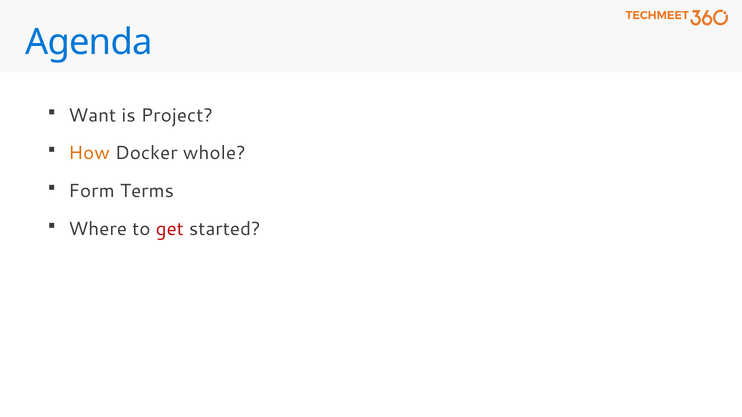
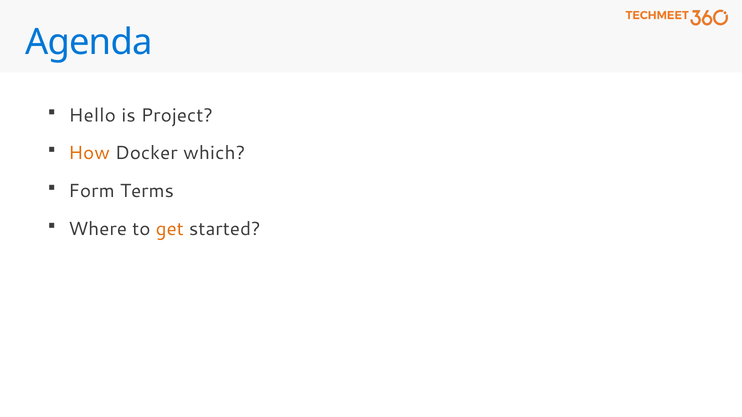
Want: Want -> Hello
whole: whole -> which
get colour: red -> orange
